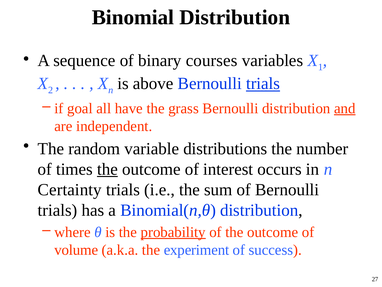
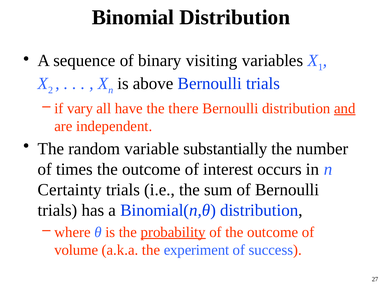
courses: courses -> visiting
trials at (263, 83) underline: present -> none
goal: goal -> vary
grass: grass -> there
distributions: distributions -> substantially
the at (107, 169) underline: present -> none
